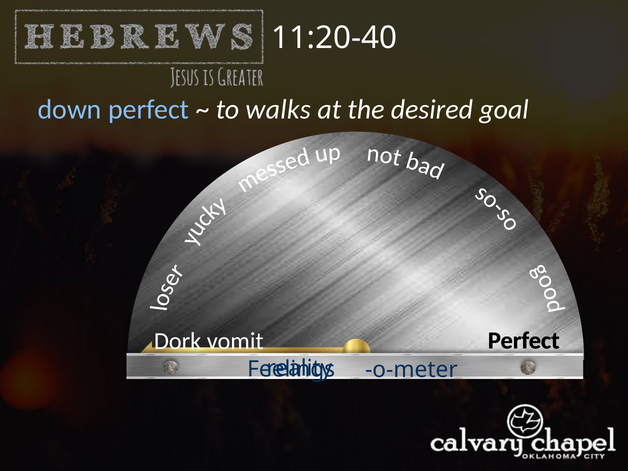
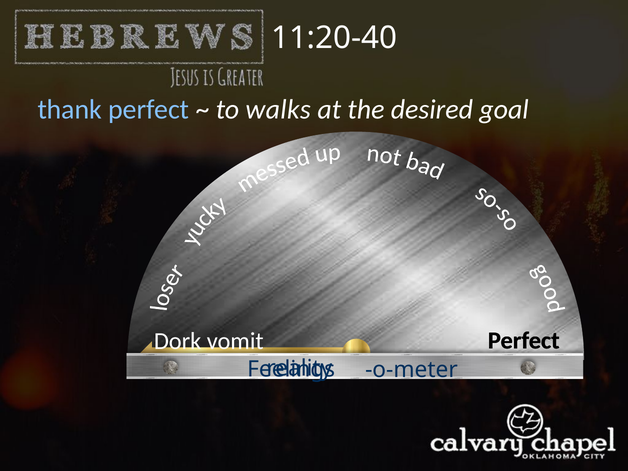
down: down -> thank
